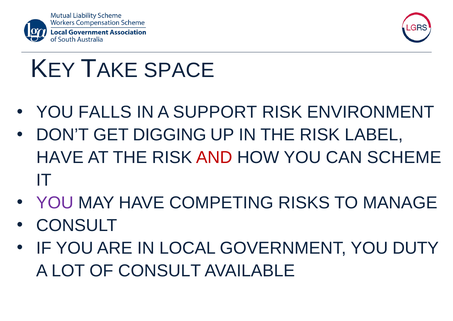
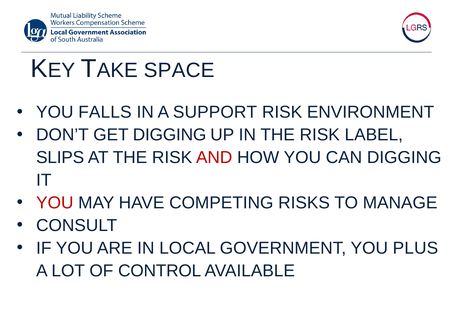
HAVE at (60, 157): HAVE -> SLIPS
CAN SCHEME: SCHEME -> DIGGING
YOU at (55, 202) colour: purple -> red
DUTY: DUTY -> PLUS
OF CONSULT: CONSULT -> CONTROL
